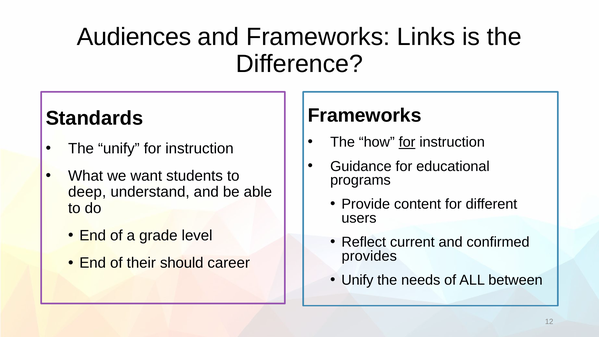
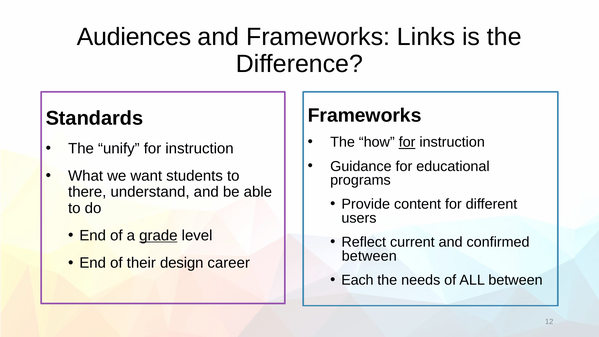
deep: deep -> there
grade underline: none -> present
provides at (369, 256): provides -> between
should: should -> design
Unify at (357, 280): Unify -> Each
